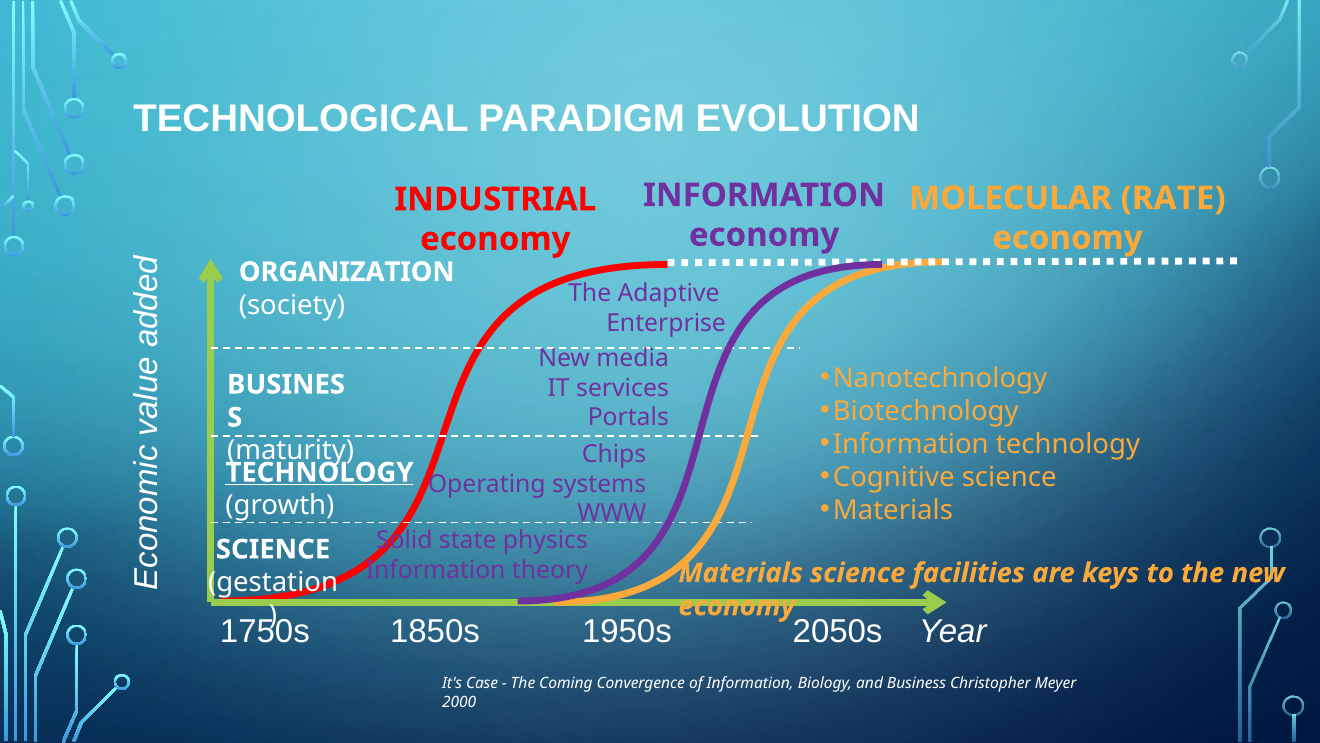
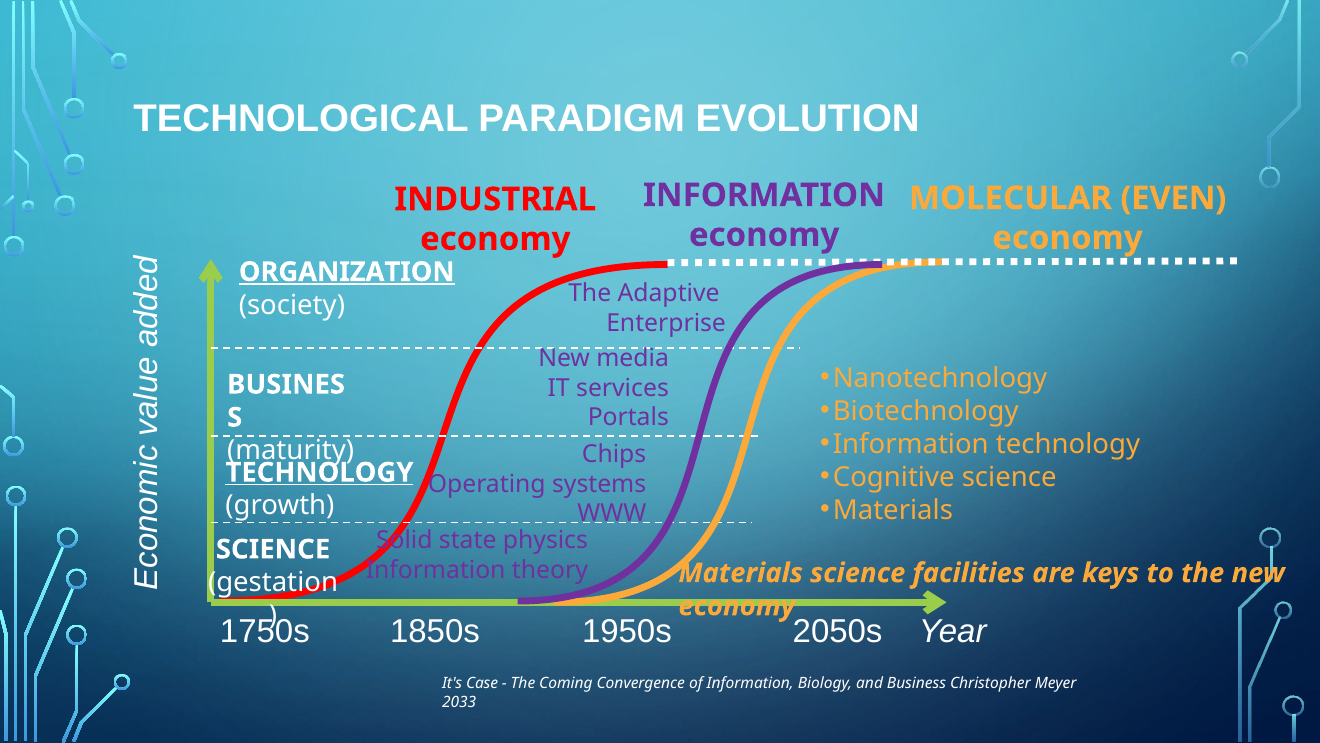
RATE: RATE -> EVEN
ORGANIZATION underline: none -> present
2000: 2000 -> 2033
